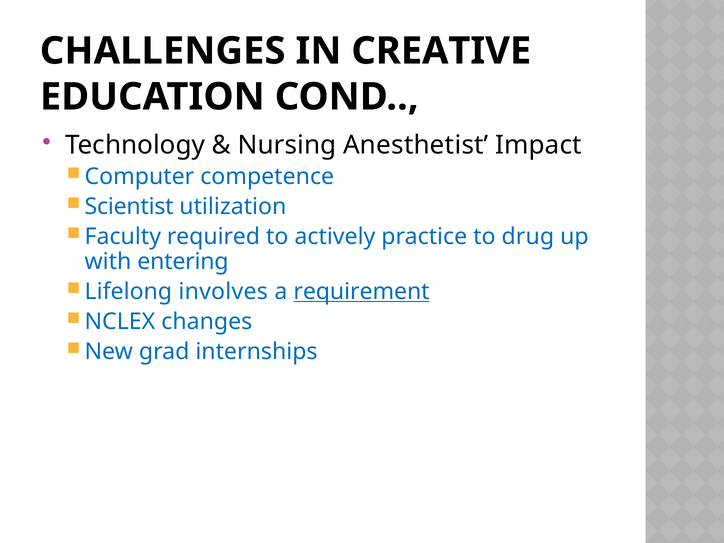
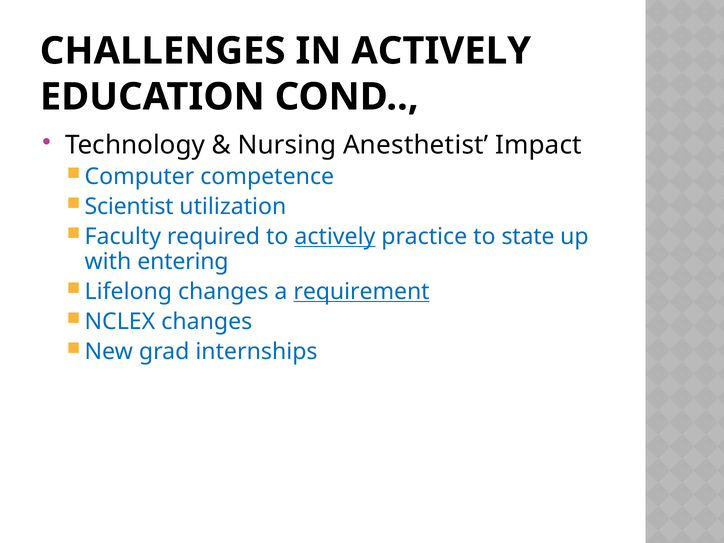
IN CREATIVE: CREATIVE -> ACTIVELY
actively at (335, 237) underline: none -> present
drug: drug -> state
Lifelong involves: involves -> changes
